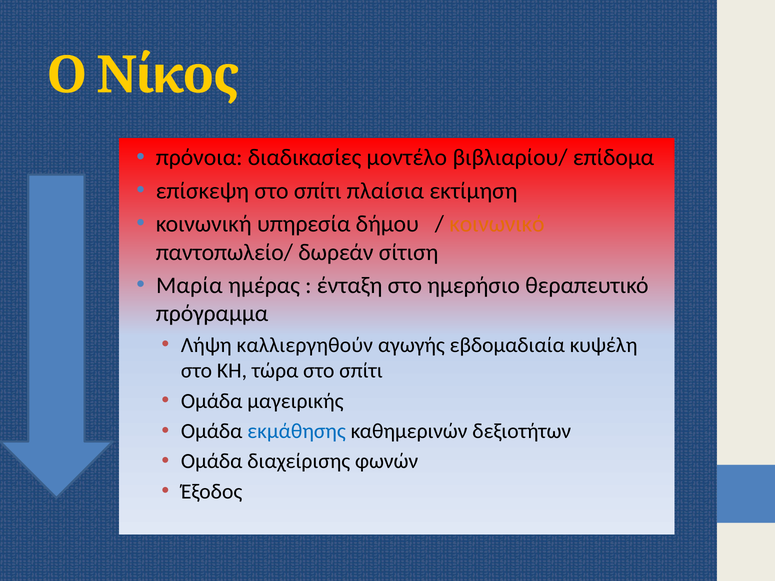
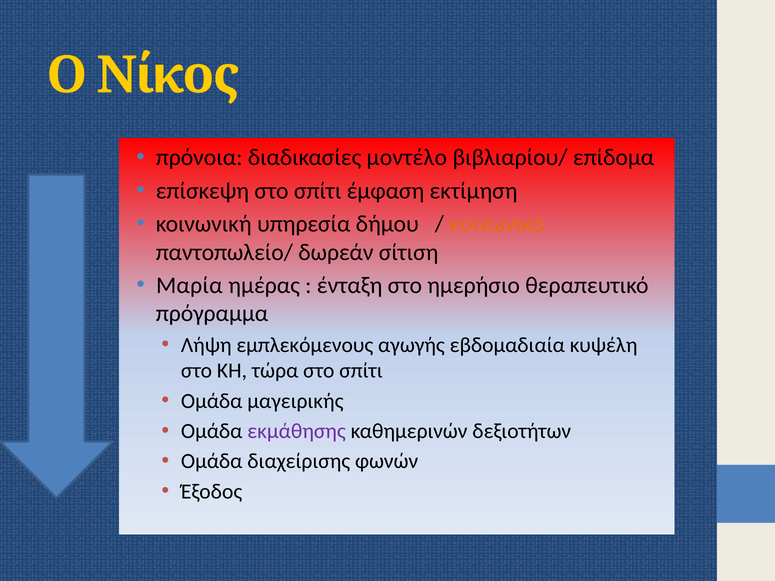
πλαίσια: πλαίσια -> έμφαση
καλλιεργηθούν: καλλιεργηθούν -> εμπλεκόμενους
εκμάθησης colour: blue -> purple
